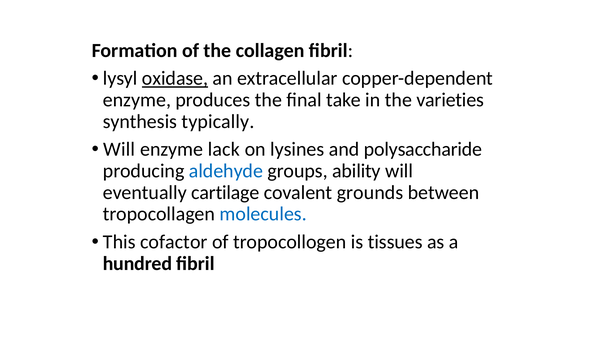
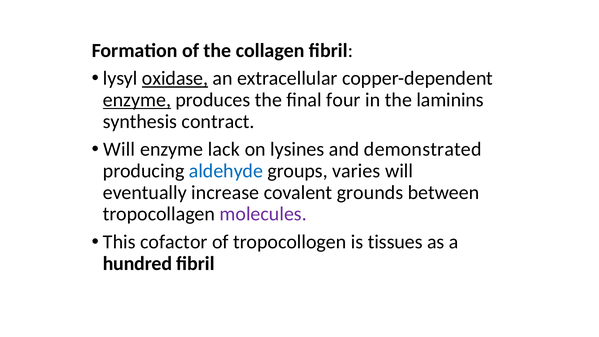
enzyme at (137, 100) underline: none -> present
take: take -> four
varieties: varieties -> laminins
typically: typically -> contract
polysaccharide: polysaccharide -> demonstrated
ability: ability -> varies
cartilage: cartilage -> increase
molecules colour: blue -> purple
